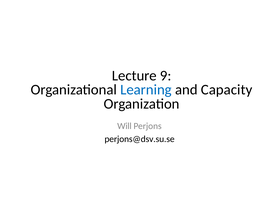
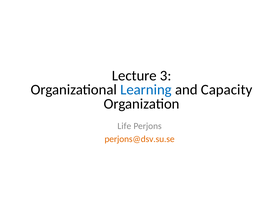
9: 9 -> 3
Will: Will -> Life
perjons@dsv.su.se colour: black -> orange
